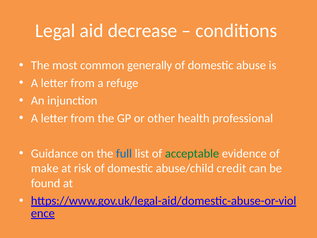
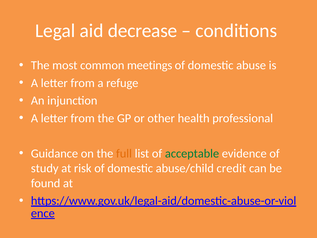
generally: generally -> meetings
full colour: blue -> orange
make: make -> study
